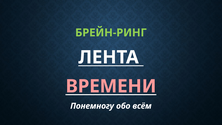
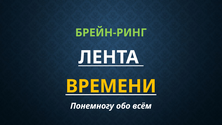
ВРЕМЕНИ colour: pink -> yellow
